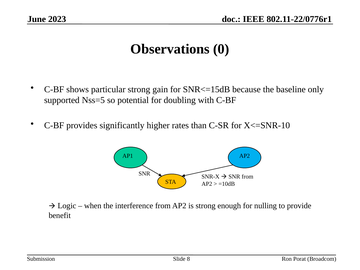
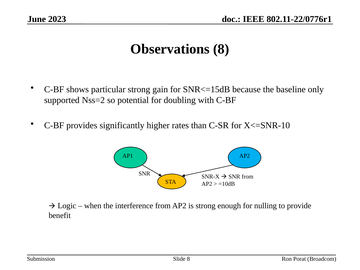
Observations 0: 0 -> 8
Nss=5: Nss=5 -> Nss=2
